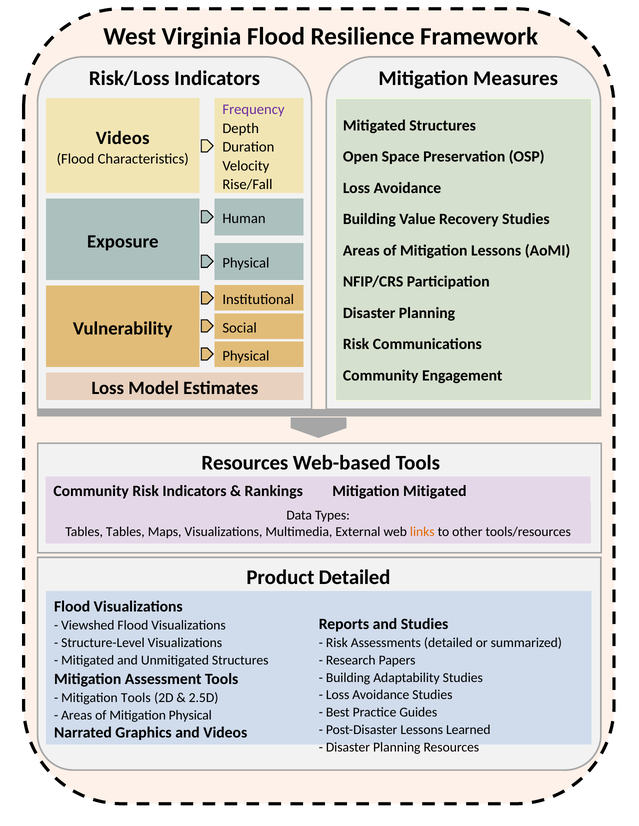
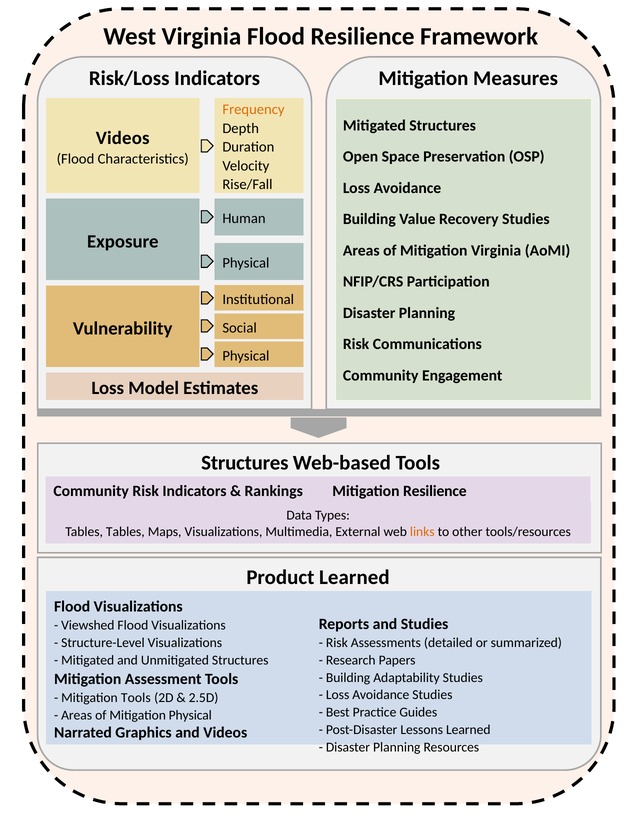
Frequency colour: purple -> orange
Mitigation Lessons: Lessons -> Virginia
Resources at (245, 463): Resources -> Structures
Mitigation Mitigated: Mitigated -> Resilience
Product Detailed: Detailed -> Learned
